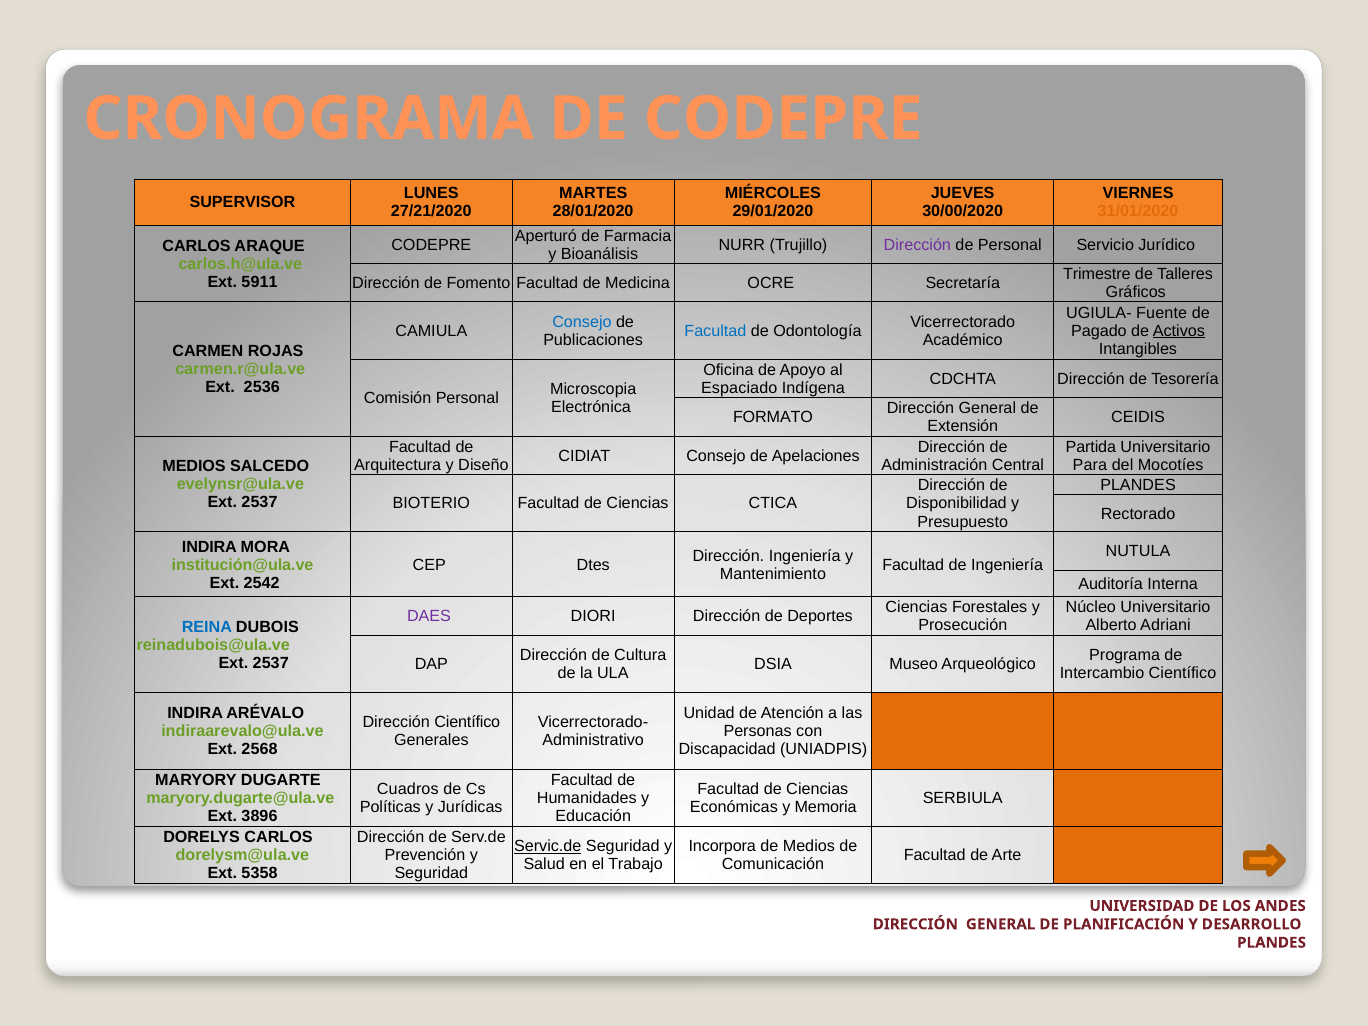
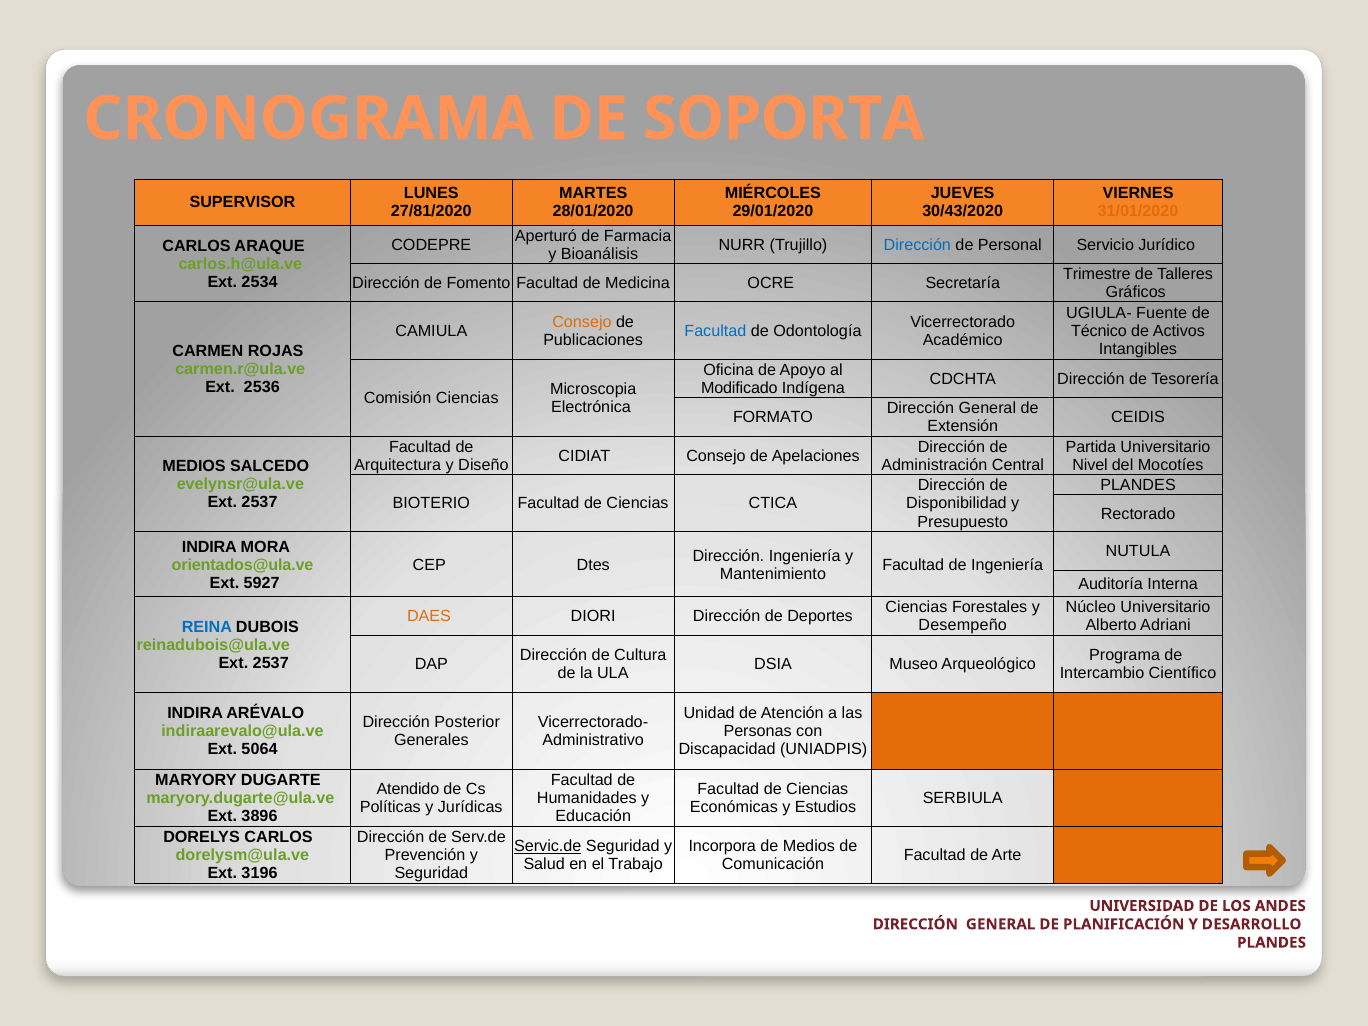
DE CODEPRE: CODEPRE -> SOPORTA
27/21/2020: 27/21/2020 -> 27/81/2020
30/00/2020: 30/00/2020 -> 30/43/2020
Dirección at (917, 245) colour: purple -> blue
5911: 5911 -> 2534
Consejo at (582, 322) colour: blue -> orange
Pagado: Pagado -> Técnico
Activos underline: present -> none
Espaciado: Espaciado -> Modificado
Comisión Personal: Personal -> Ciencias
Para: Para -> Nivel
institución@ula.ve: institución@ula.ve -> orientados@ula.ve
2542: 2542 -> 5927
DAES colour: purple -> orange
Prosecución: Prosecución -> Desempeño
Dirección Científico: Científico -> Posterior
2568: 2568 -> 5064
Cuadros: Cuadros -> Atendido
Memoria: Memoria -> Estudios
5358: 5358 -> 3196
